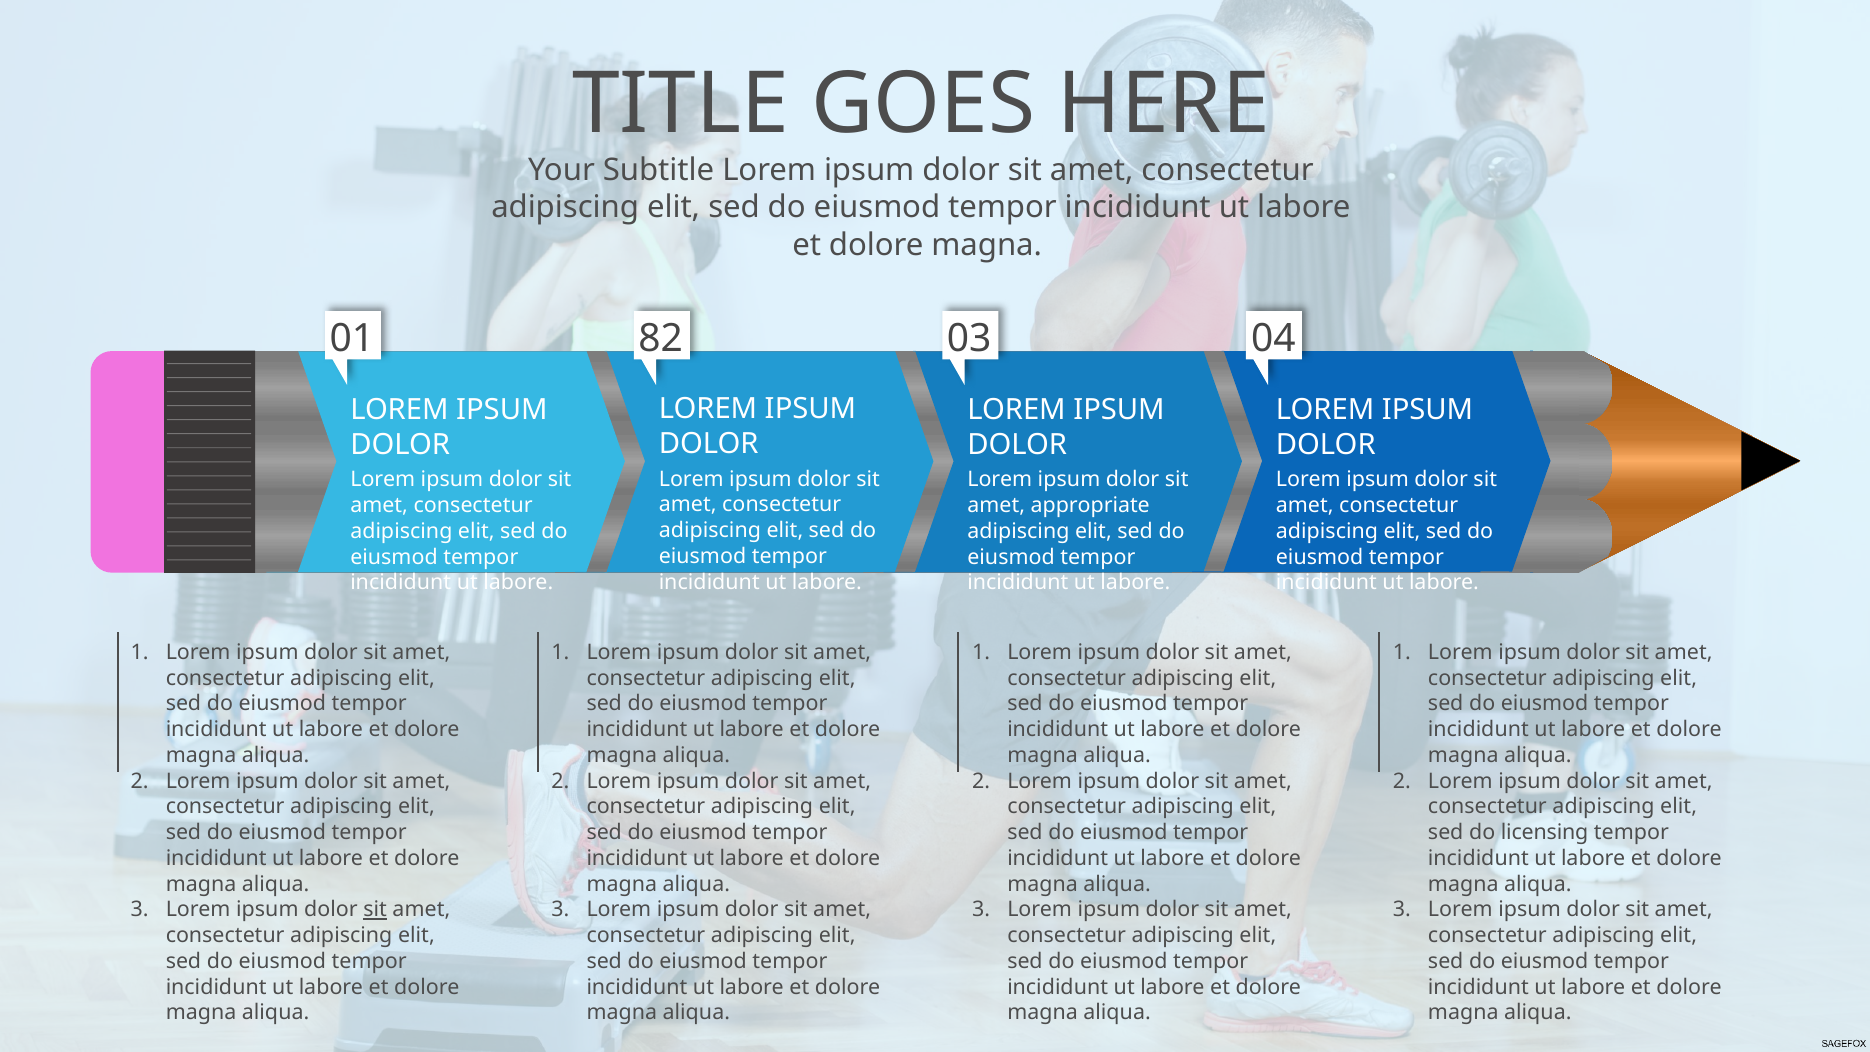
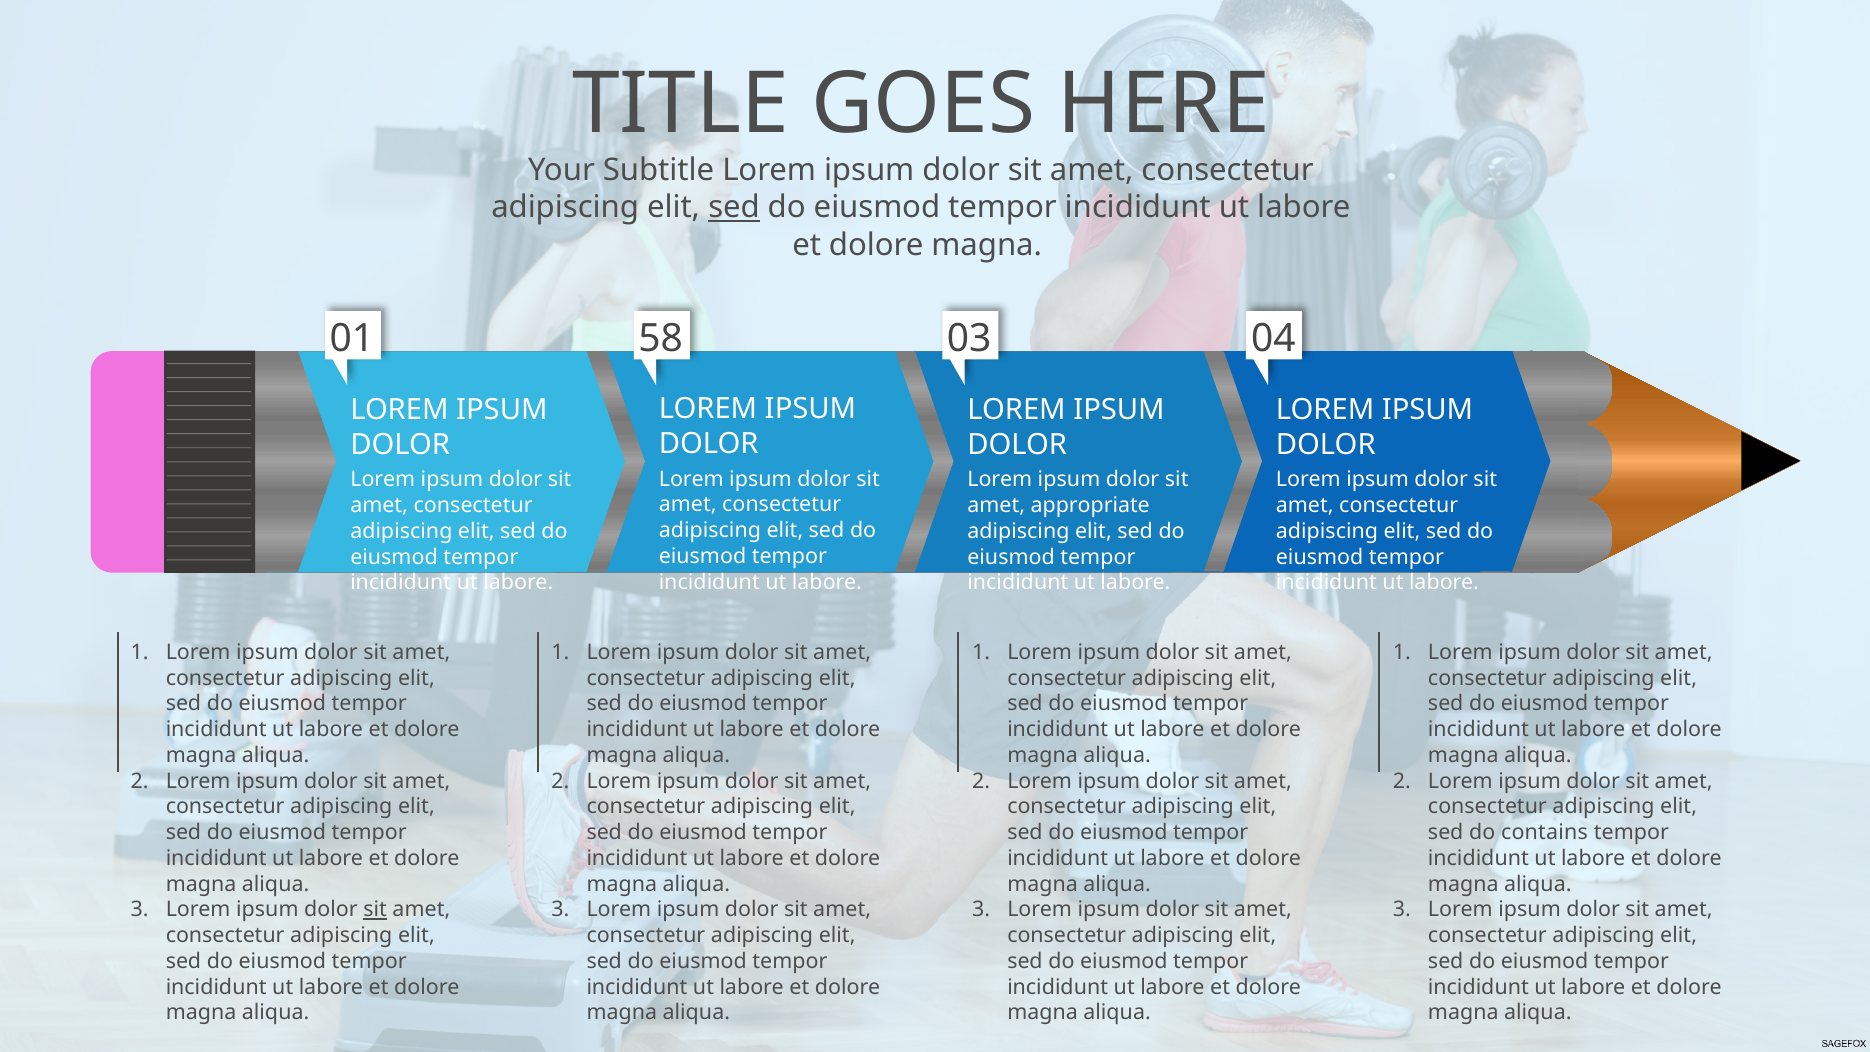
sed at (734, 208) underline: none -> present
82: 82 -> 58
licensing: licensing -> contains
